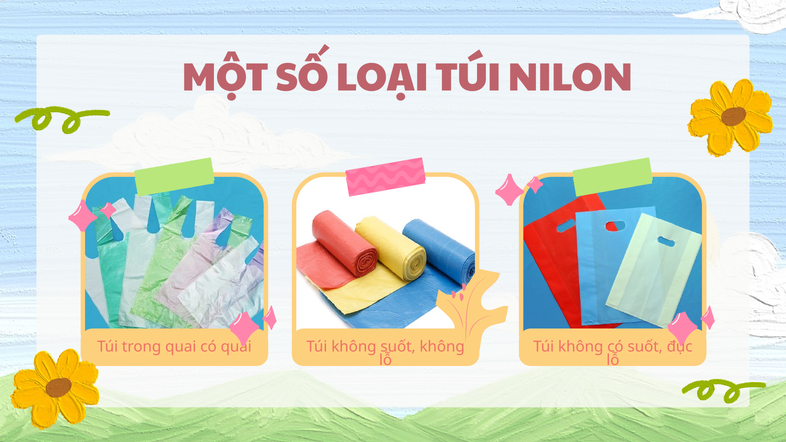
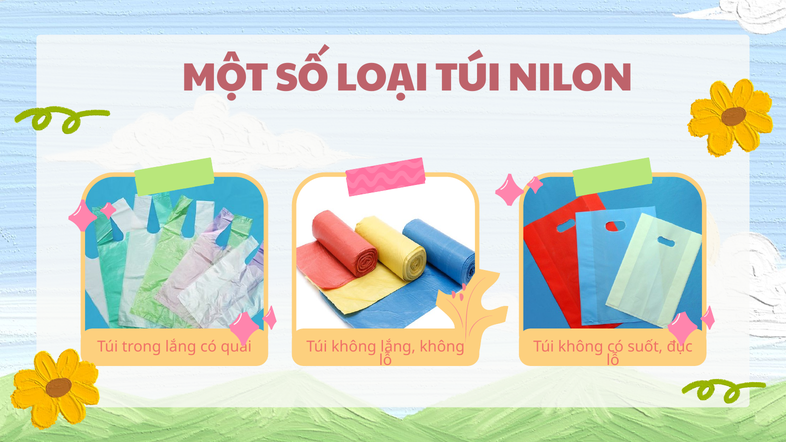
trong quai: quai -> lắng
không suốt: suốt -> lắng
